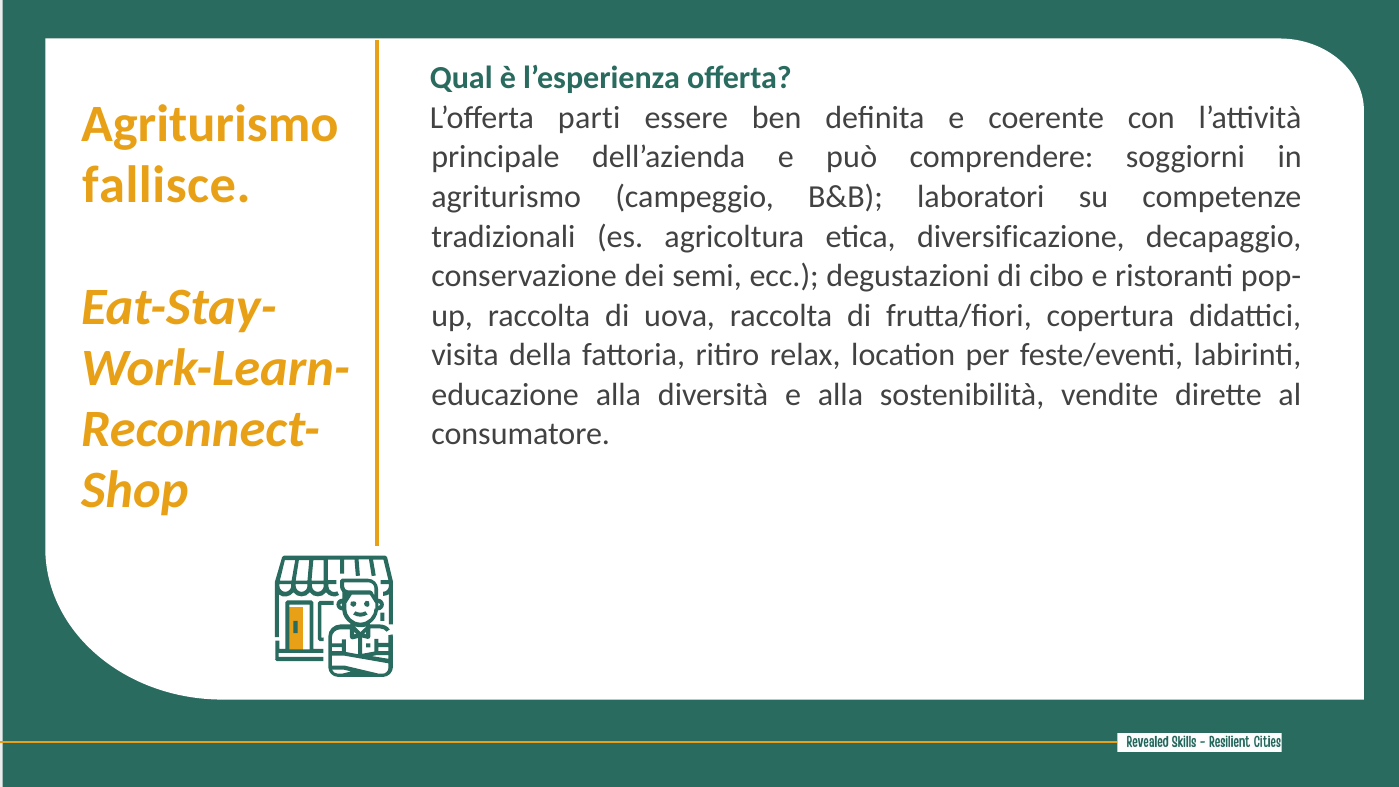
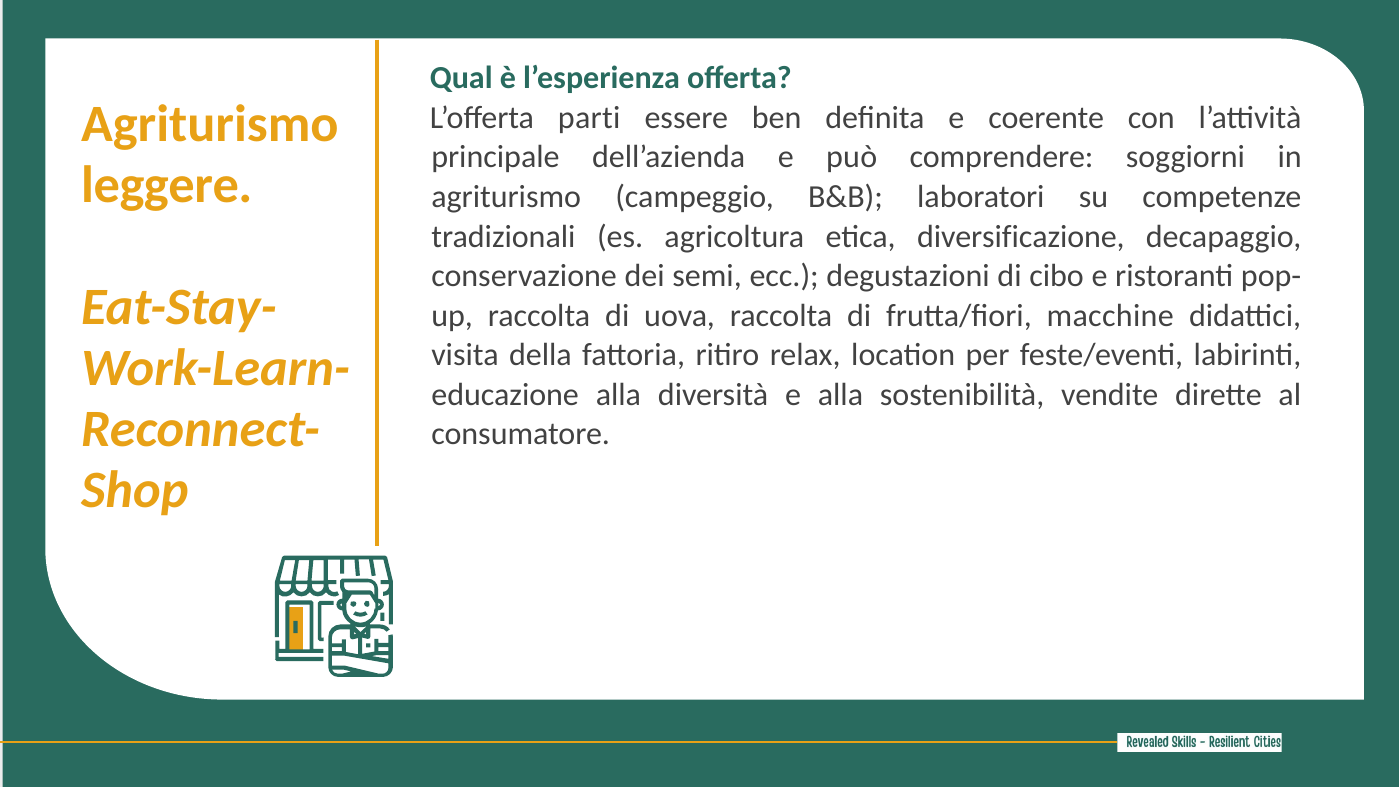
fallisce: fallisce -> leggere
copertura: copertura -> macchine
